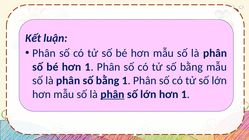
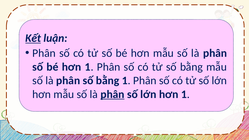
Kết underline: none -> present
